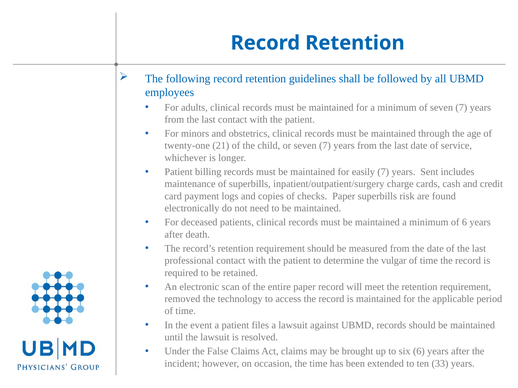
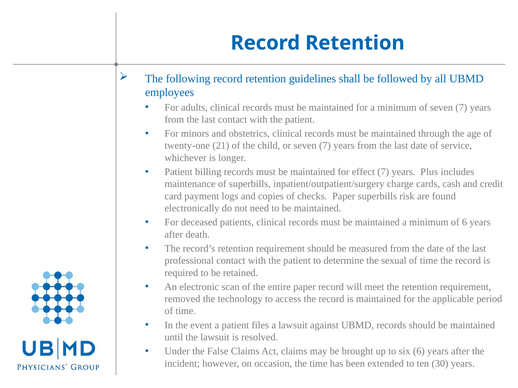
easily: easily -> effect
Sent: Sent -> Plus
vulgar: vulgar -> sexual
33: 33 -> 30
